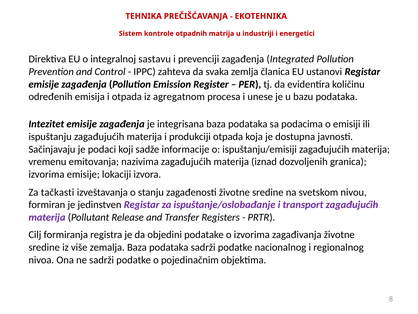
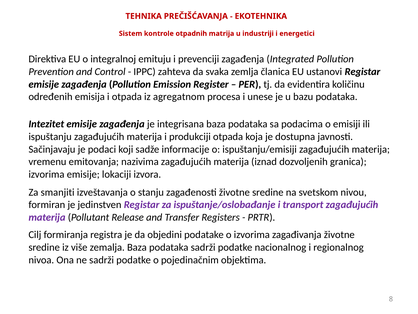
sastavu: sastavu -> emituju
tačkasti: tačkasti -> smanjiti
